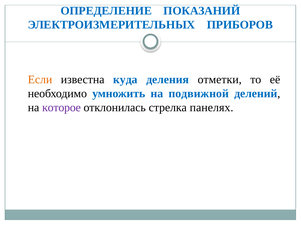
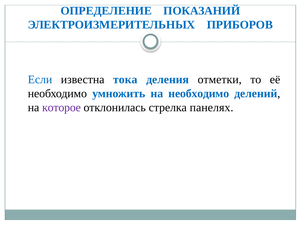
Если colour: orange -> blue
куда: куда -> тока
на подвижной: подвижной -> необходимо
